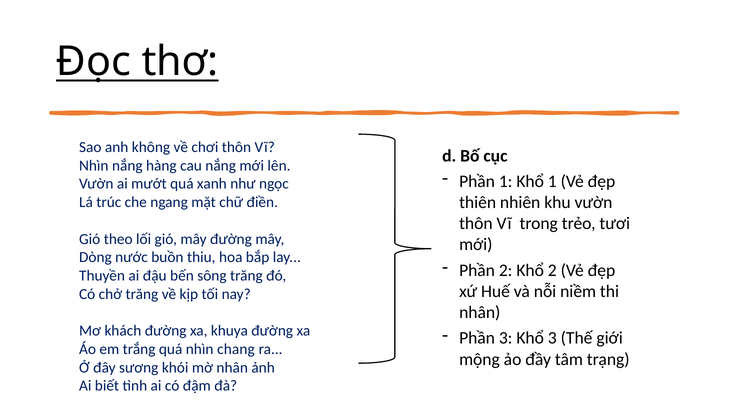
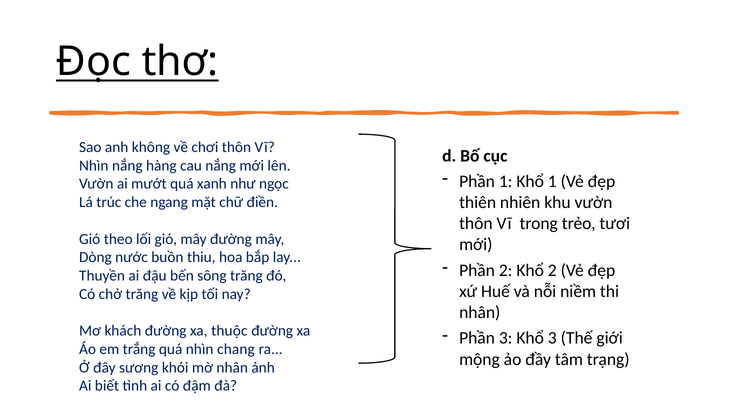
khuya: khuya -> thuộc
